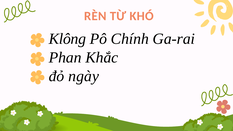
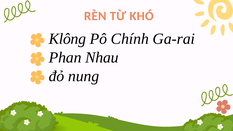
Khắc: Khắc -> Nhau
ngày: ngày -> nung
